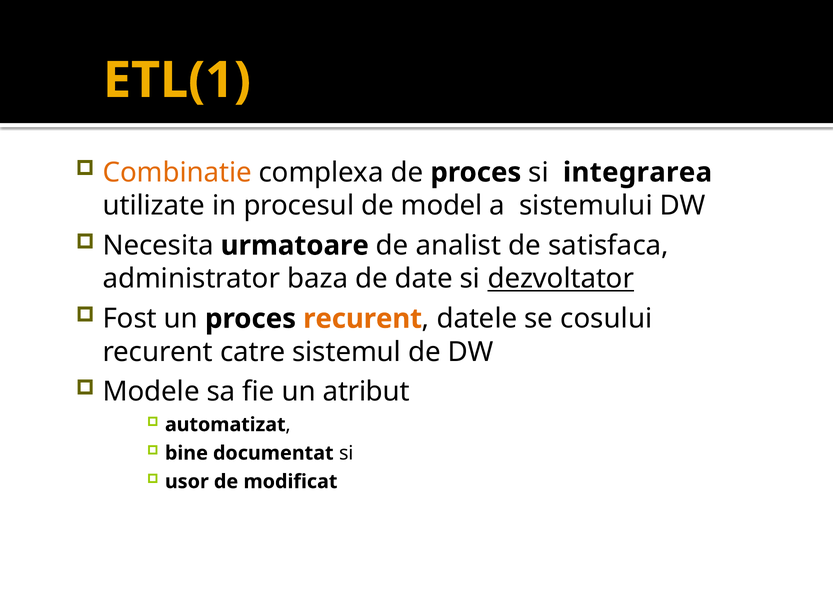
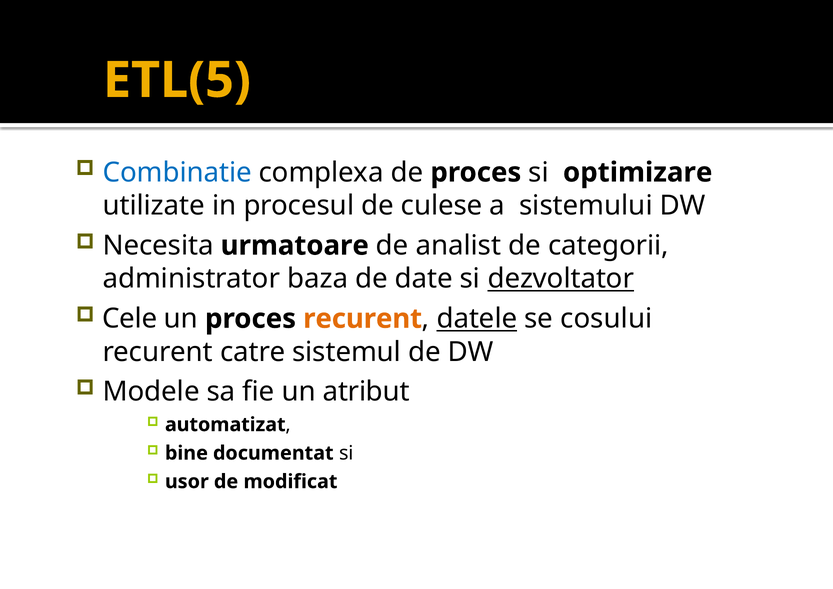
ETL(1: ETL(1 -> ETL(5
Combinatie colour: orange -> blue
integrarea: integrarea -> optimizare
model: model -> culese
satisfaca: satisfaca -> categorii
Fost: Fost -> Cele
datele underline: none -> present
